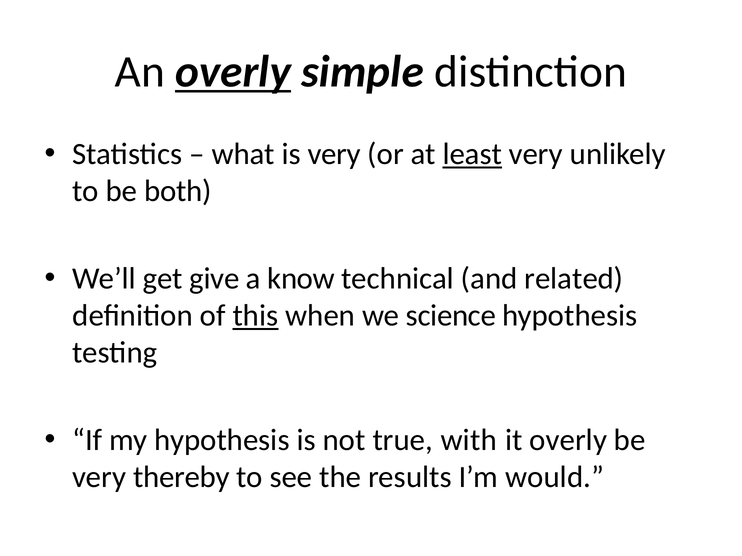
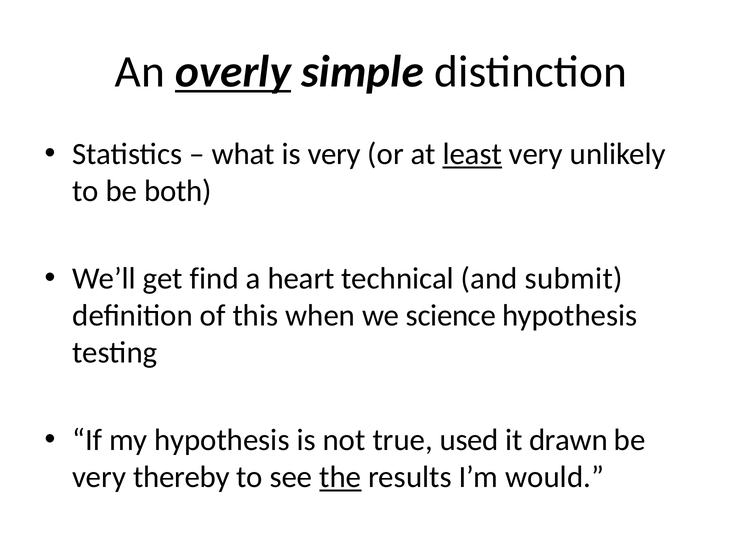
give: give -> find
know: know -> heart
related: related -> submit
this underline: present -> none
with: with -> used
it overly: overly -> drawn
the underline: none -> present
